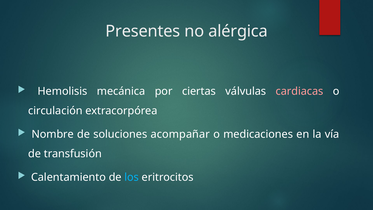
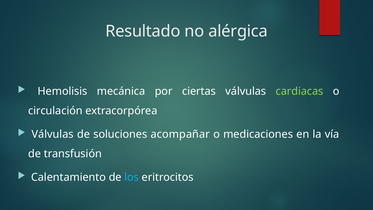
Presentes: Presentes -> Resultado
cardiacas colour: pink -> light green
Nombre at (53, 134): Nombre -> Válvulas
